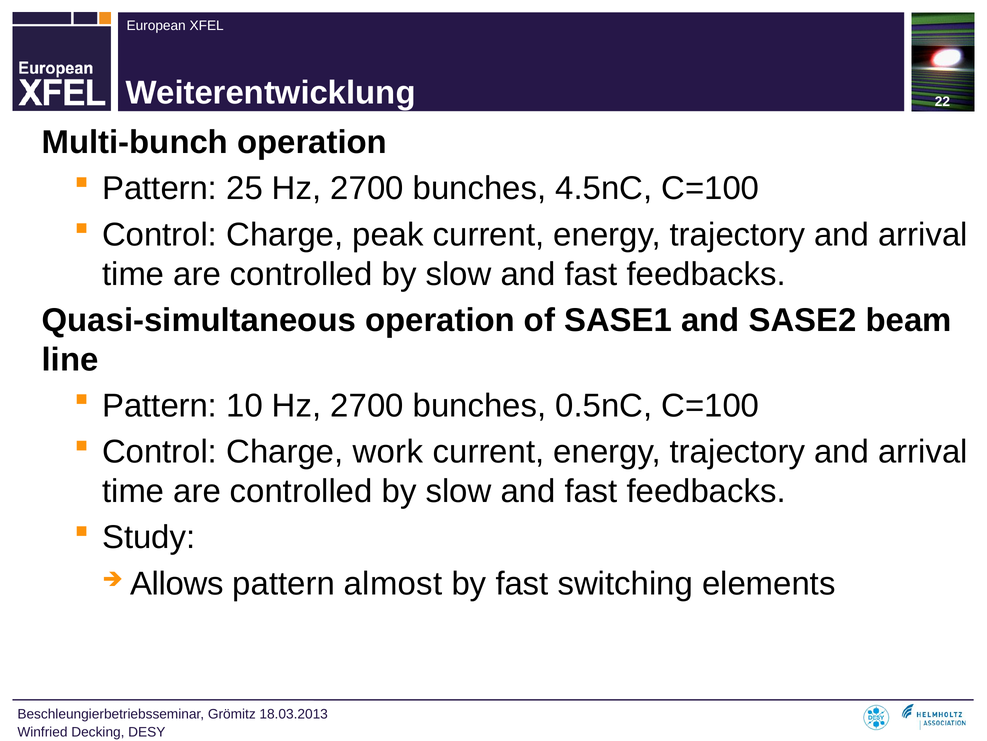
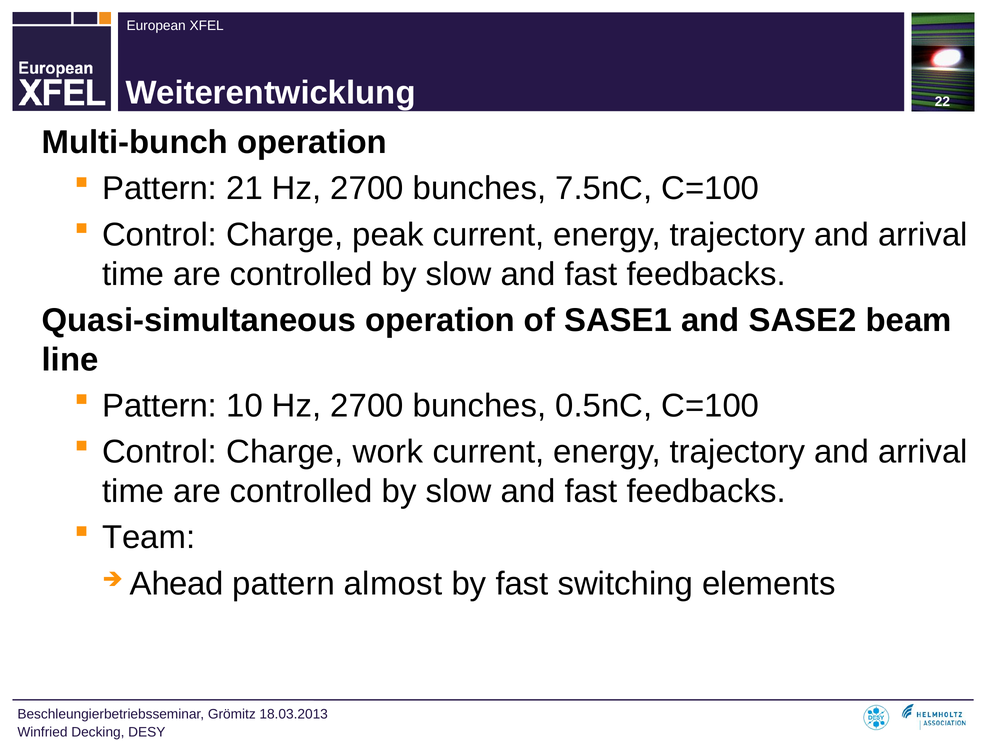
25: 25 -> 21
4.5nC: 4.5nC -> 7.5nC
Study: Study -> Team
Allows: Allows -> Ahead
